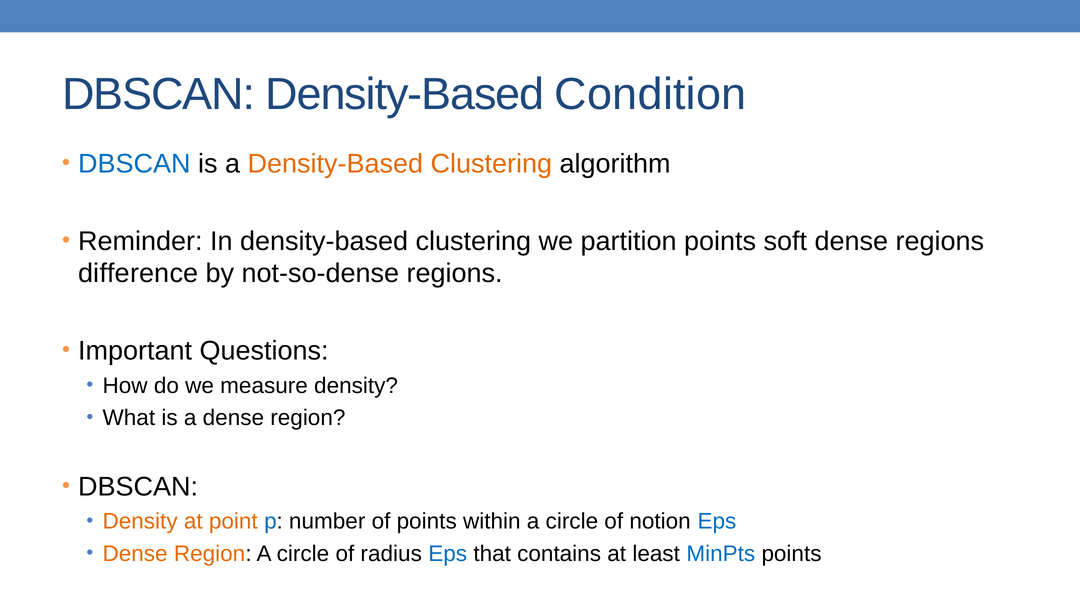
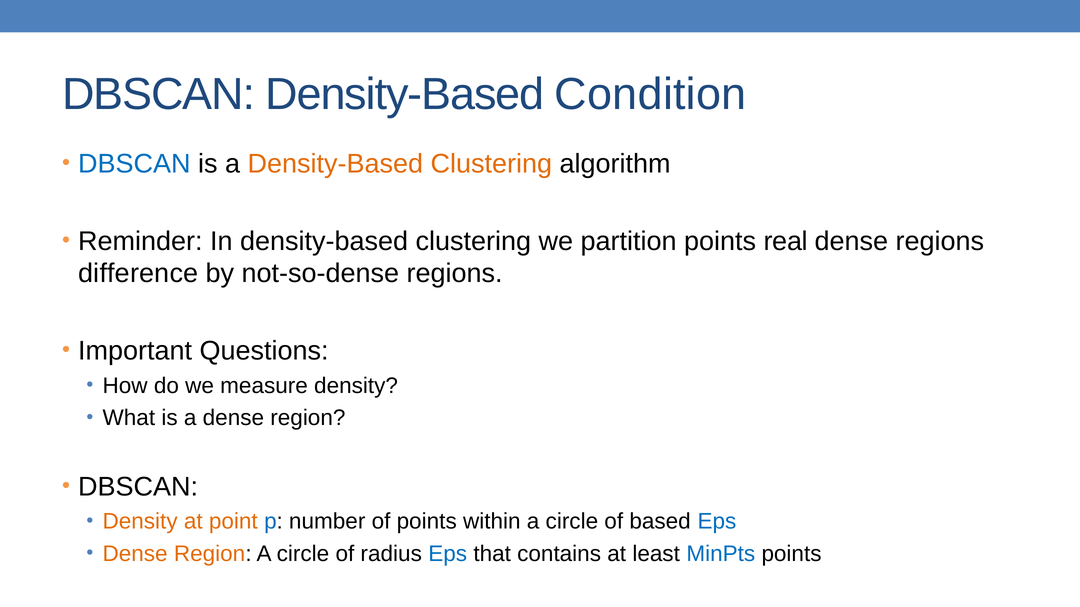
soft: soft -> real
notion: notion -> based
